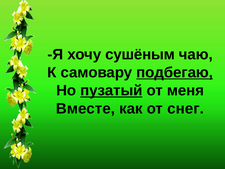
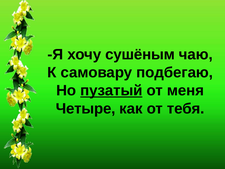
подбегаю underline: present -> none
Вместе: Вместе -> Четыре
снег: снег -> тебя
